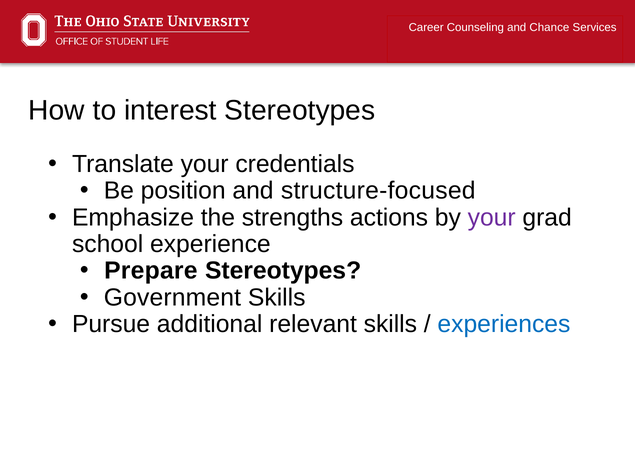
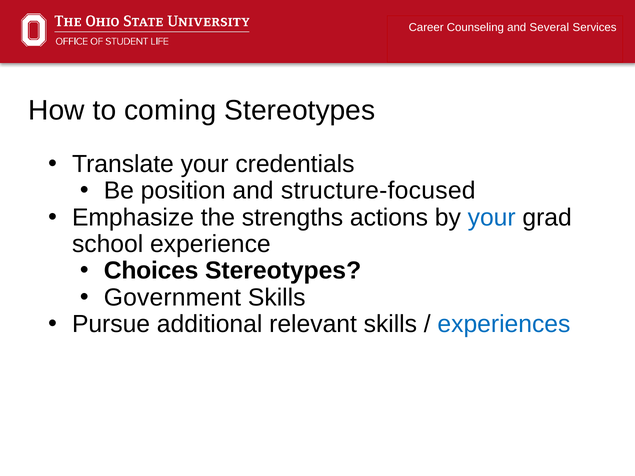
Chance: Chance -> Several
interest: interest -> coming
your at (492, 218) colour: purple -> blue
Prepare: Prepare -> Choices
